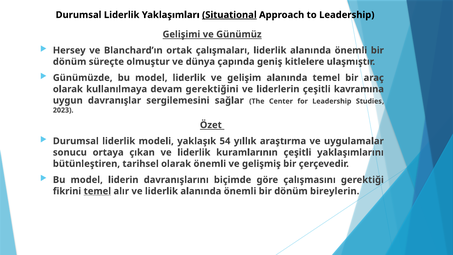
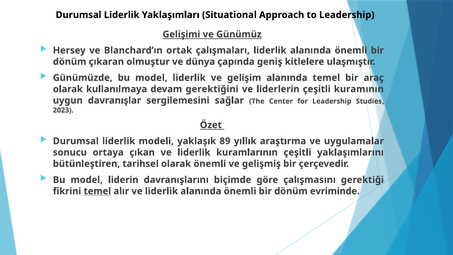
Situational underline: present -> none
süreçte: süreçte -> çıkaran
kavramına: kavramına -> kuramının
54: 54 -> 89
bireylerin: bireylerin -> evriminde
